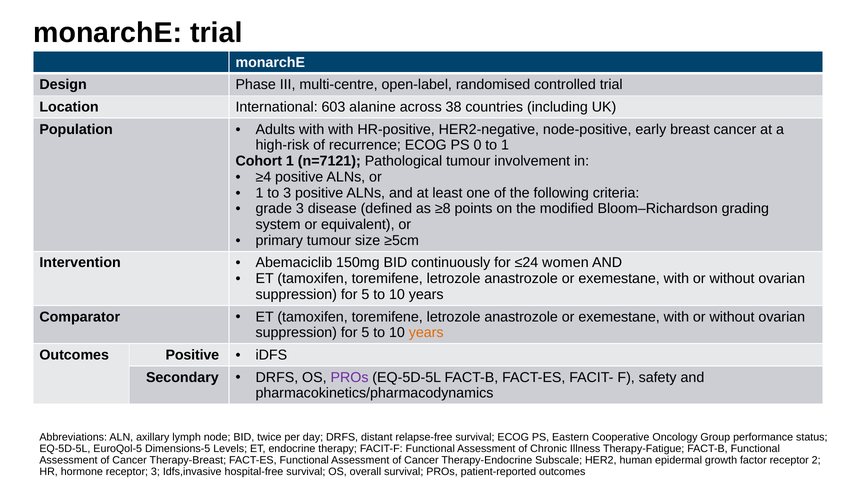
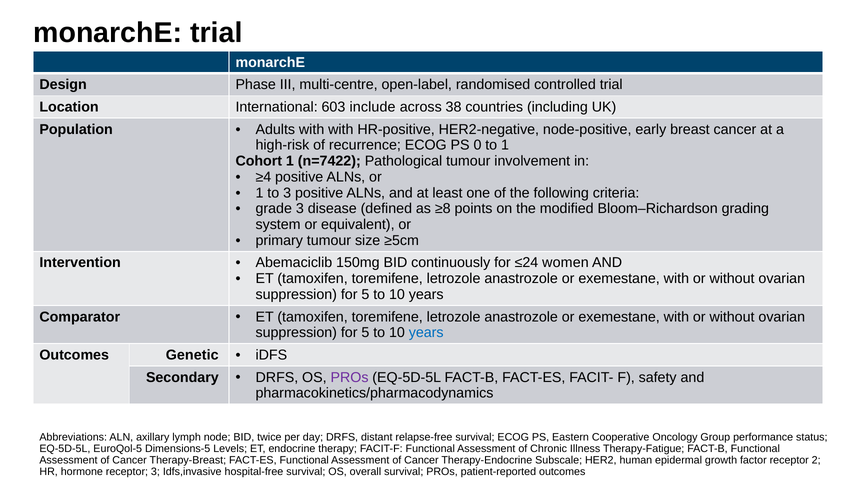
alanine: alanine -> include
n=7121: n=7121 -> n=7422
years at (426, 332) colour: orange -> blue
Outcomes Positive: Positive -> Genetic
